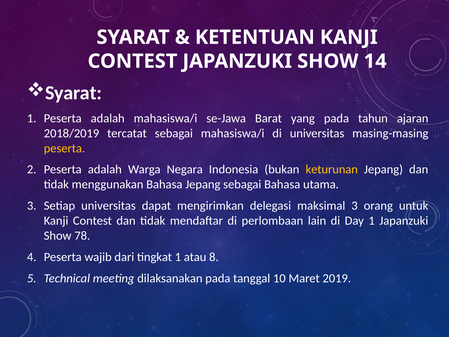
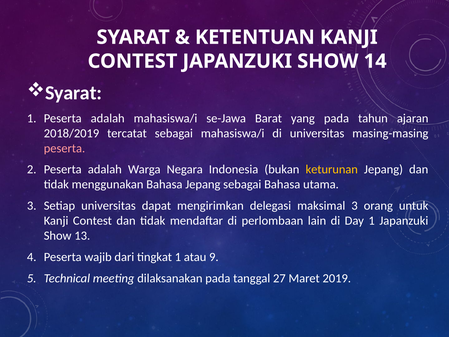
peserta at (64, 148) colour: yellow -> pink
78: 78 -> 13
8: 8 -> 9
10: 10 -> 27
